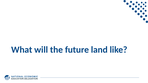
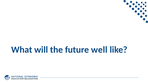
land: land -> well
